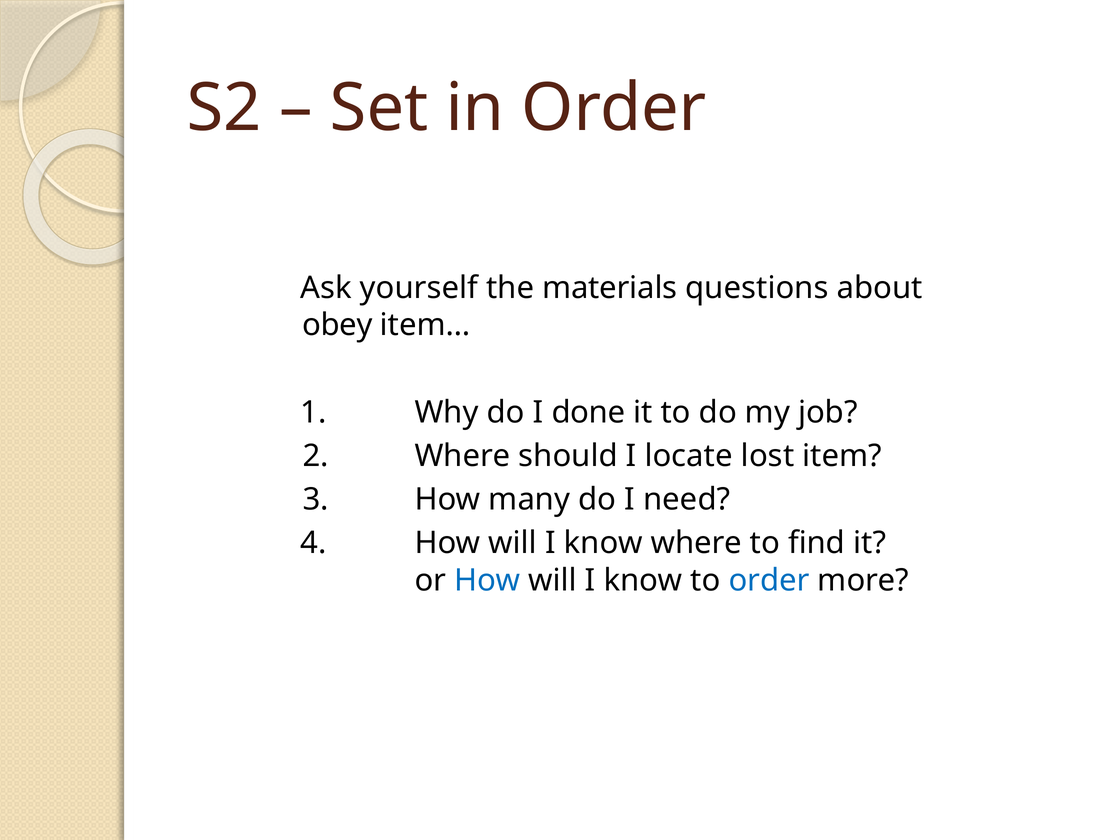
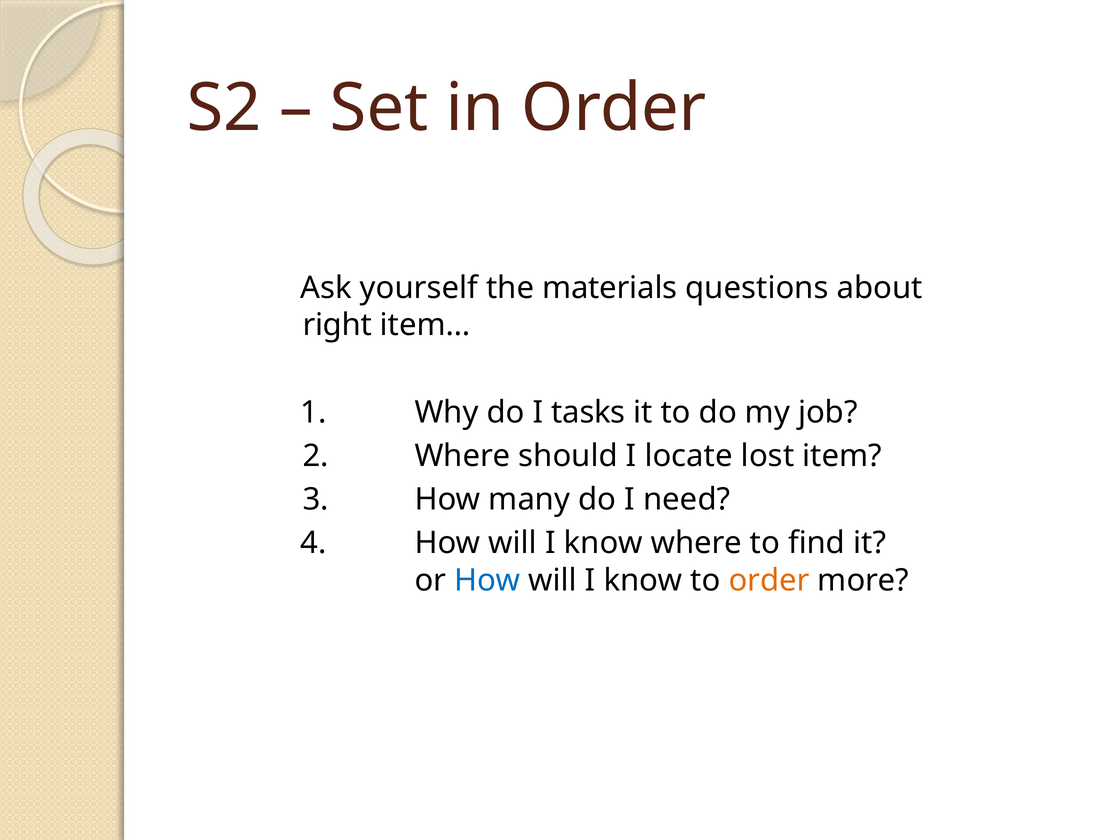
obey: obey -> right
done: done -> tasks
order at (769, 581) colour: blue -> orange
